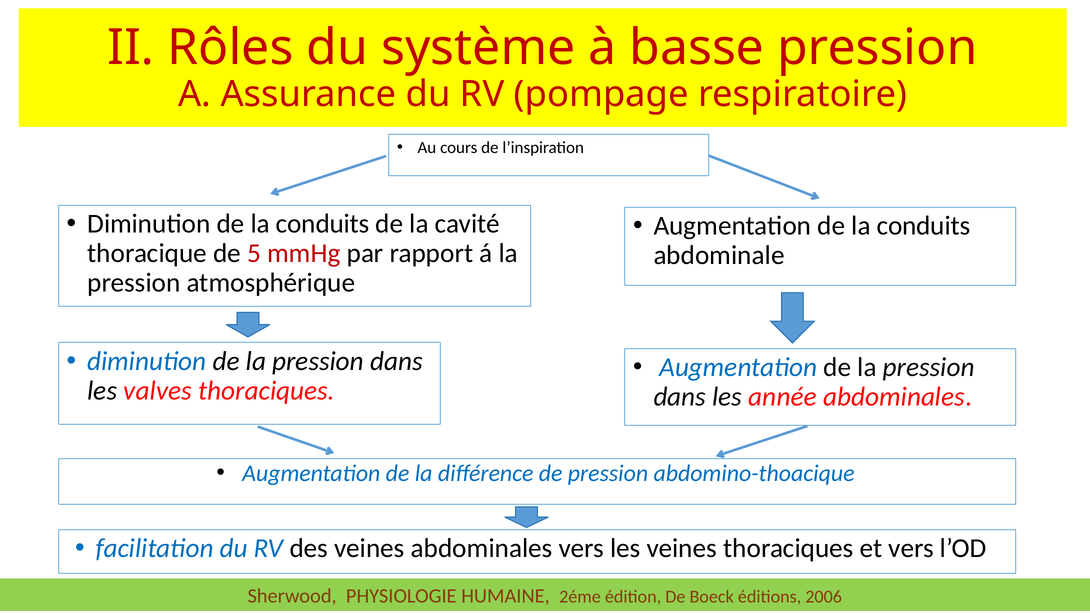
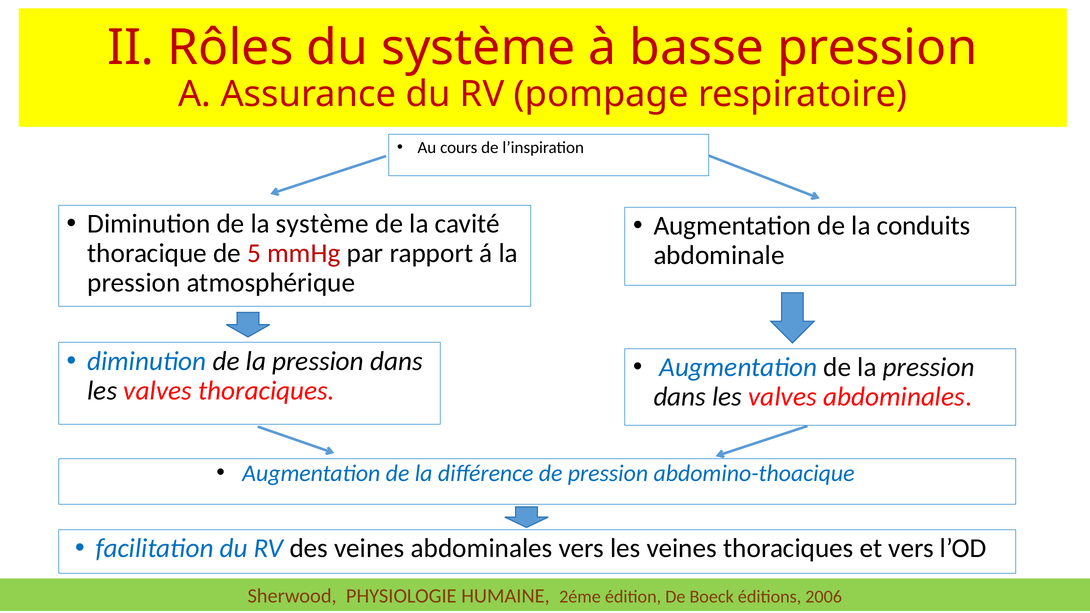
Diminution de la conduits: conduits -> système
année at (783, 397): année -> valves
